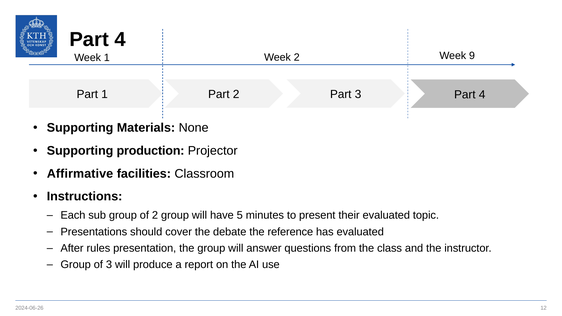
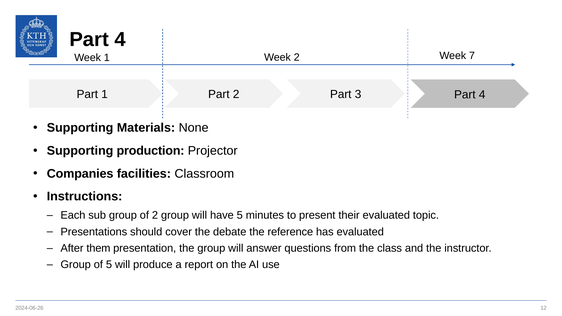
9: 9 -> 7
Affirmative: Affirmative -> Companies
rules: rules -> them
of 3: 3 -> 5
